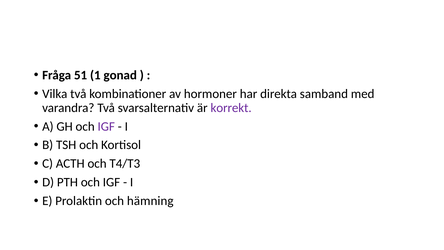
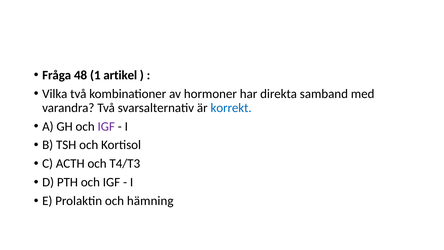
51: 51 -> 48
gonad: gonad -> artikel
korrekt colour: purple -> blue
